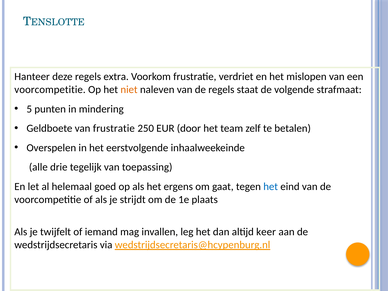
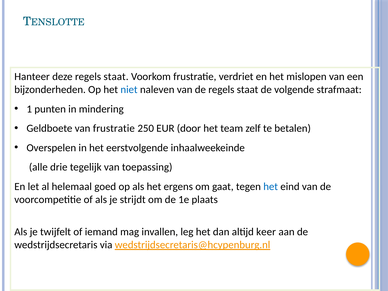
deze regels extra: extra -> staat
voorcompetitie at (50, 90): voorcompetitie -> bijzonderheden
niet colour: orange -> blue
5: 5 -> 1
